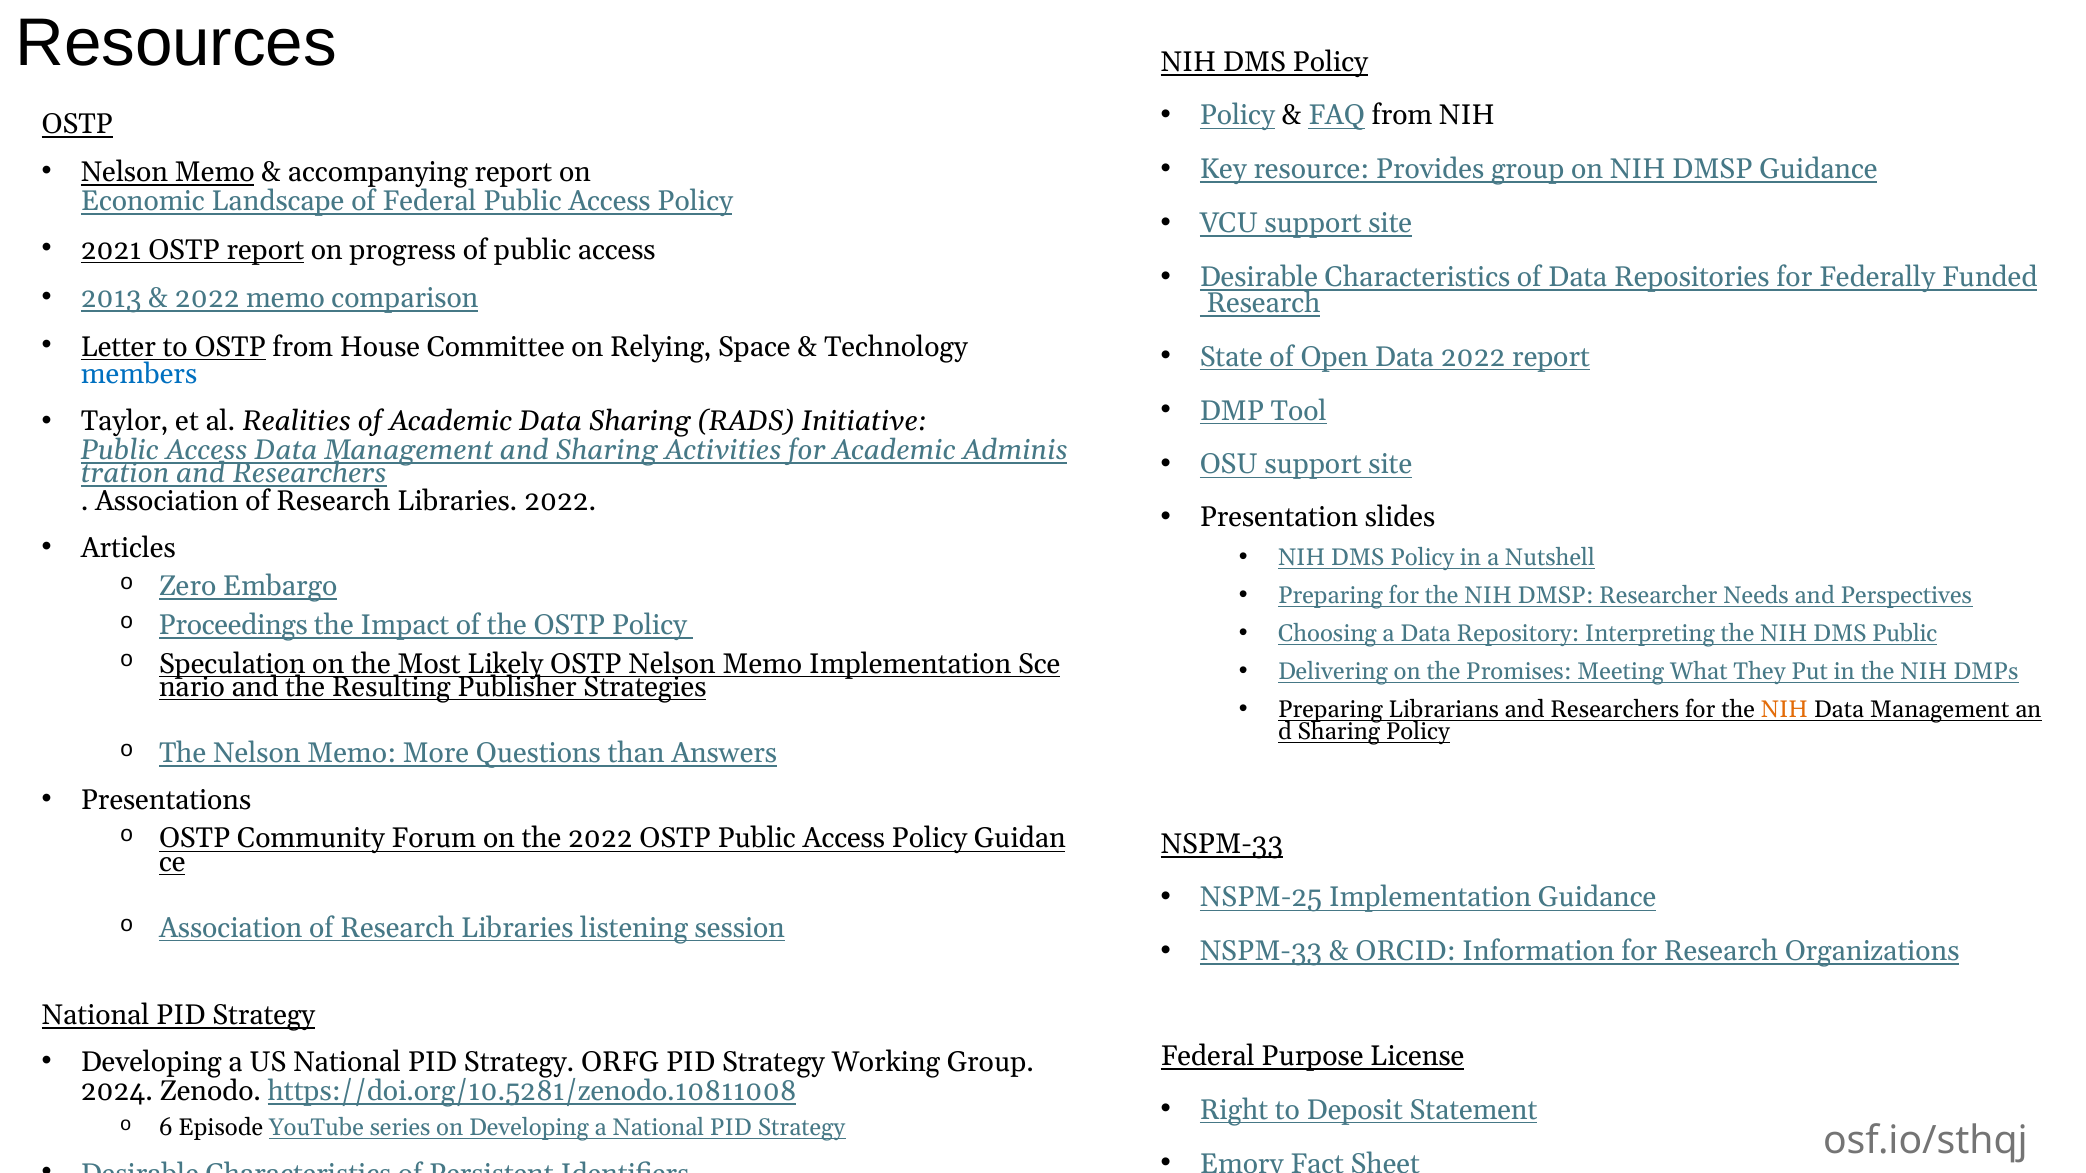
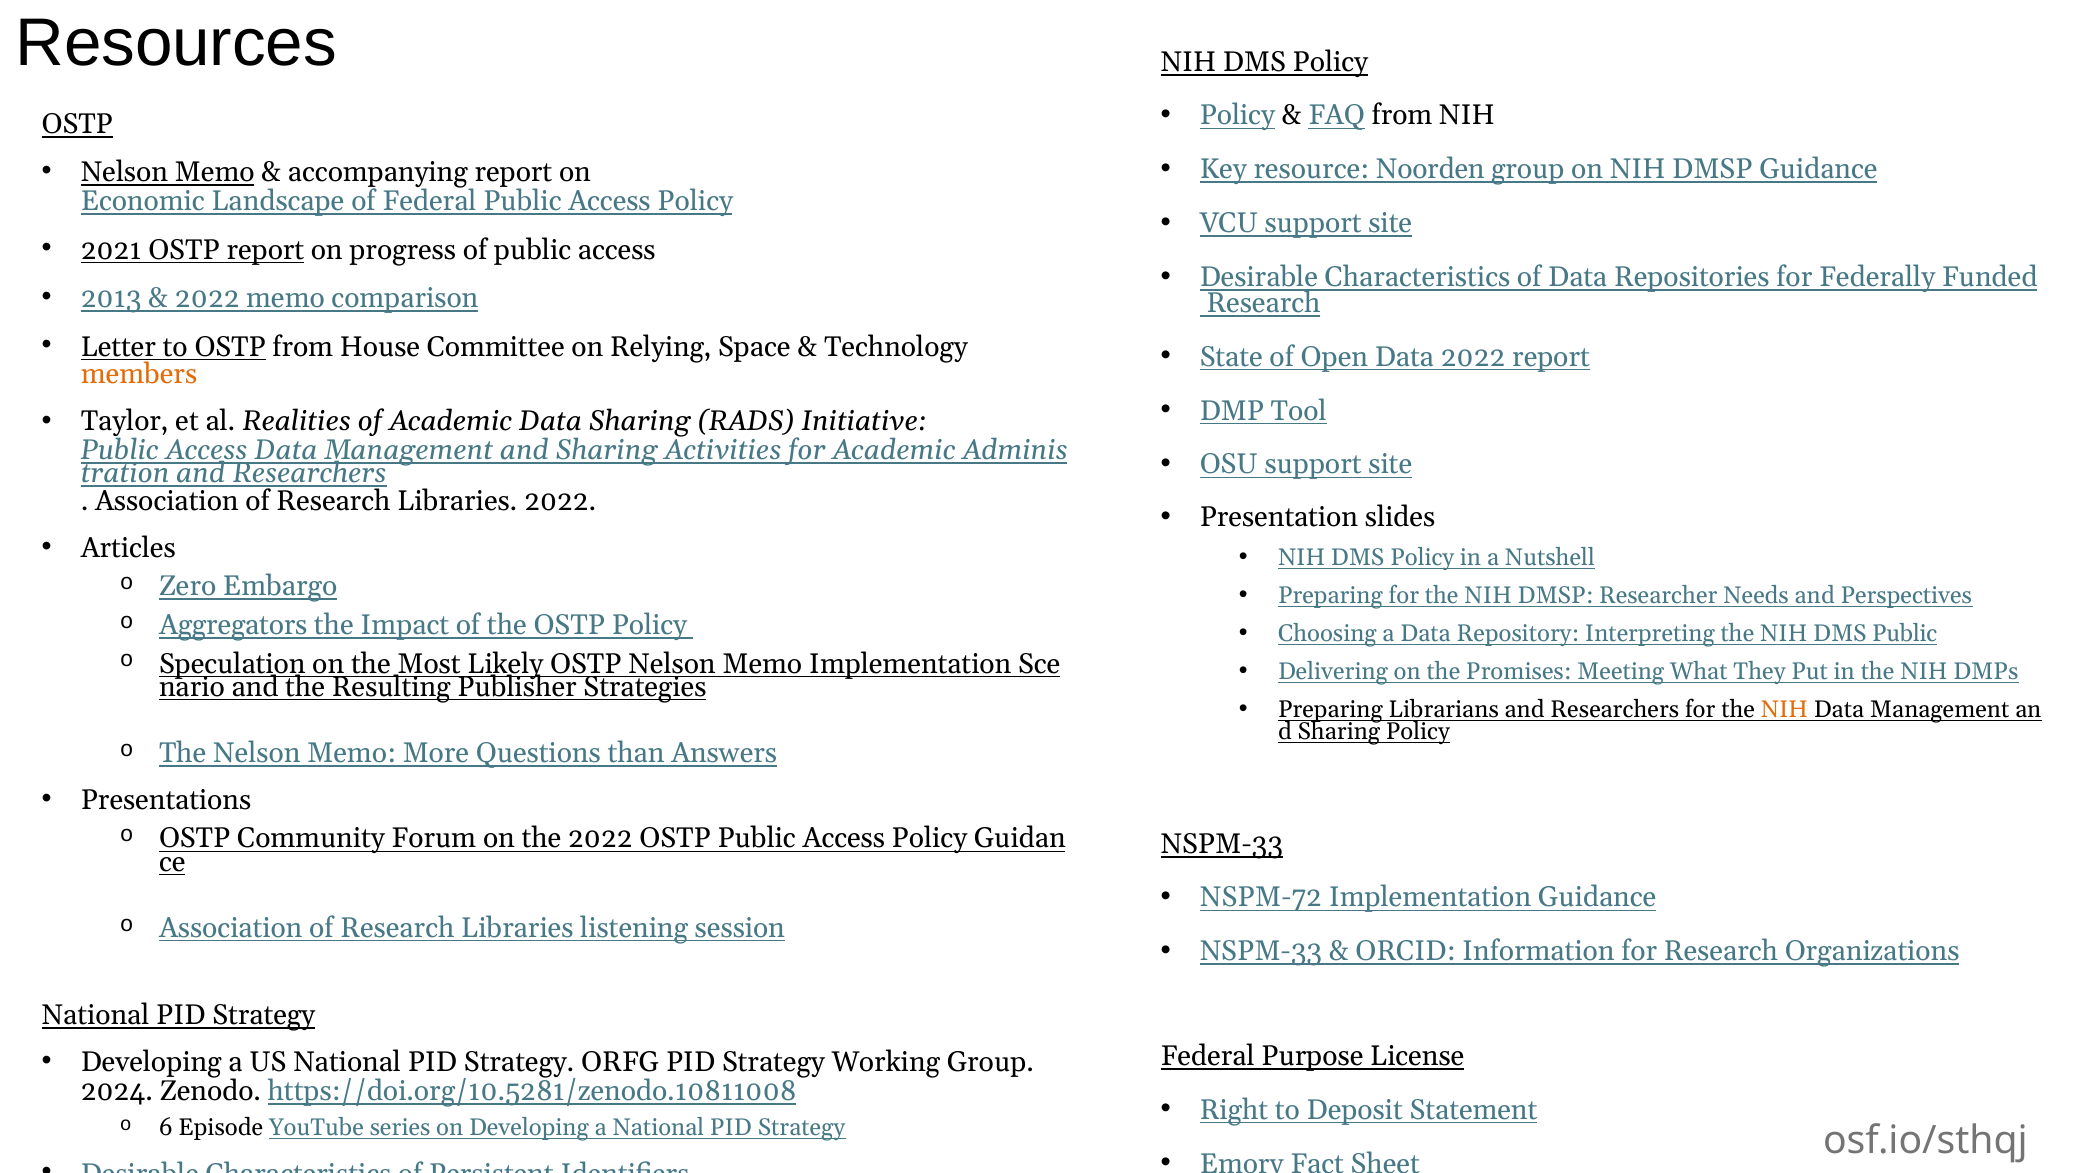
Provides: Provides -> Noorden
members colour: blue -> orange
Proceedings: Proceedings -> Aggregators
NSPM-25: NSPM-25 -> NSPM-72
